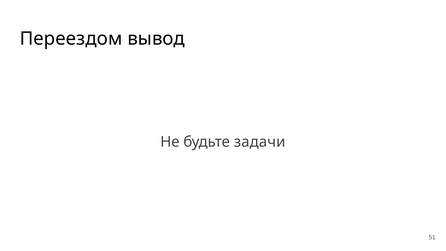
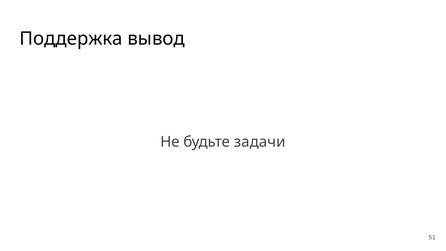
Переездом: Переездом -> Поддержка
